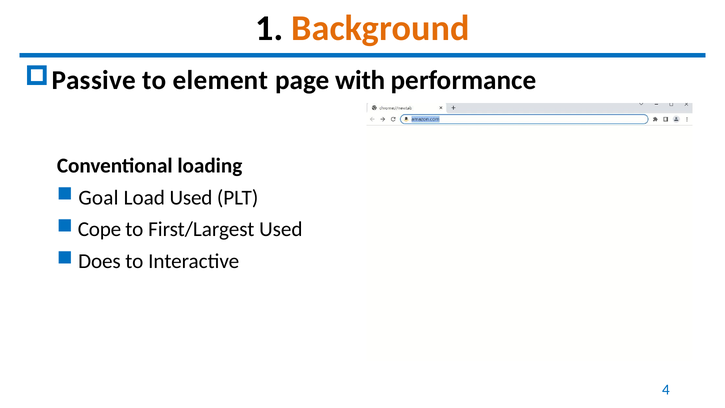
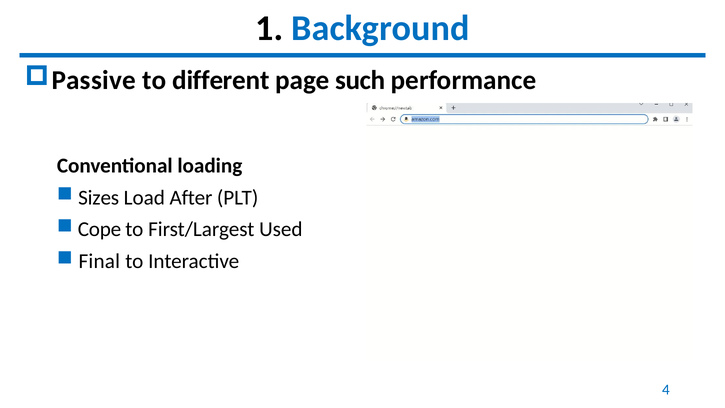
Background colour: orange -> blue
element: element -> different
with: with -> such
Goal: Goal -> Sizes
Load Used: Used -> After
Does: Does -> Final
